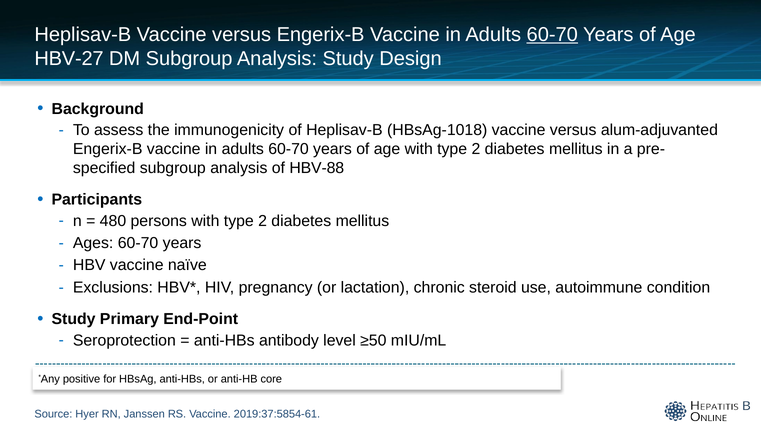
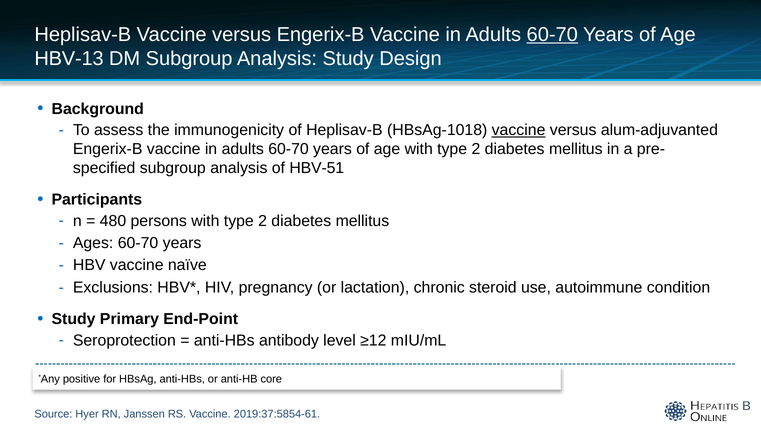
HBV-27: HBV-27 -> HBV-13
vaccine at (519, 130) underline: none -> present
HBV-88: HBV-88 -> HBV-51
≥50: ≥50 -> ≥12
